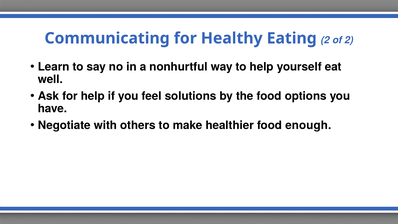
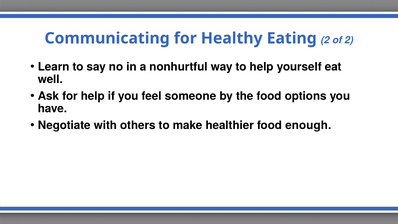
solutions: solutions -> someone
